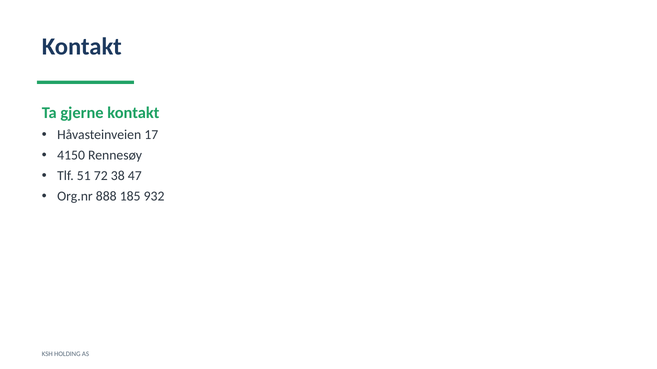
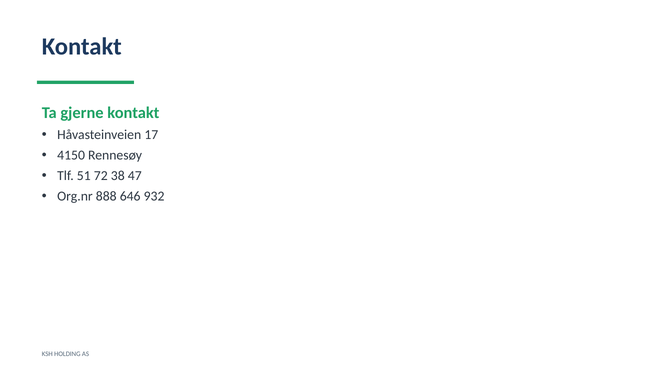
185: 185 -> 646
